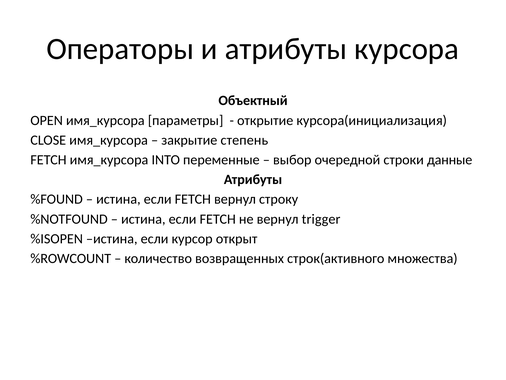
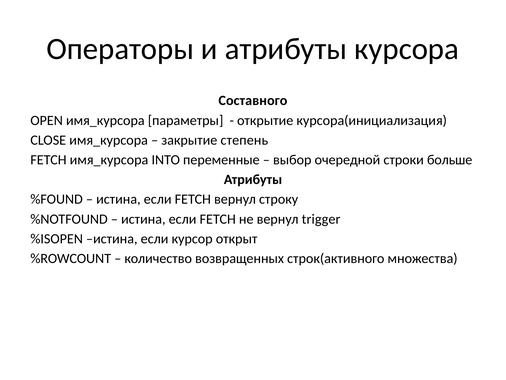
Объектный: Объектный -> Составного
данные: данные -> больше
